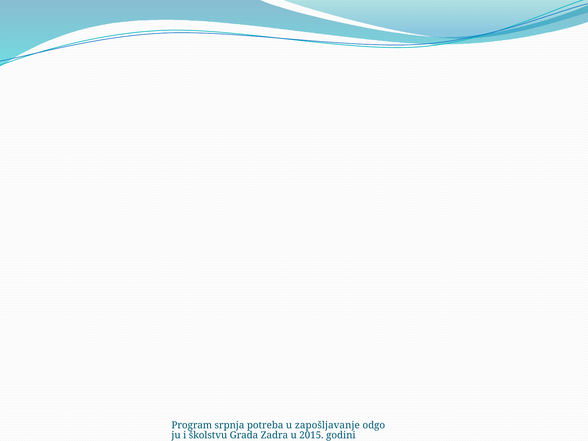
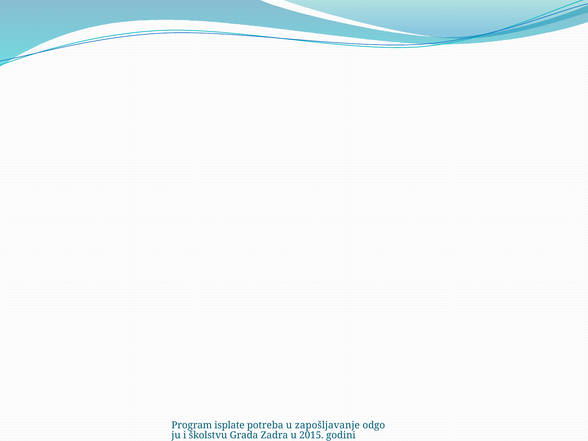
srpnja: srpnja -> isplate
